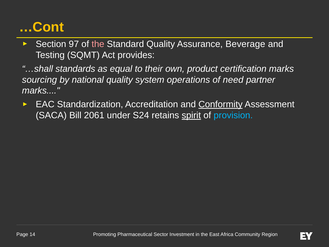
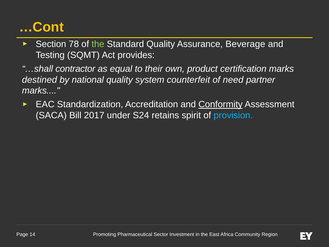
97: 97 -> 78
the at (98, 44) colour: pink -> light green
standards: standards -> contractor
sourcing: sourcing -> destined
operations: operations -> counterfeit
2061: 2061 -> 2017
spirit underline: present -> none
